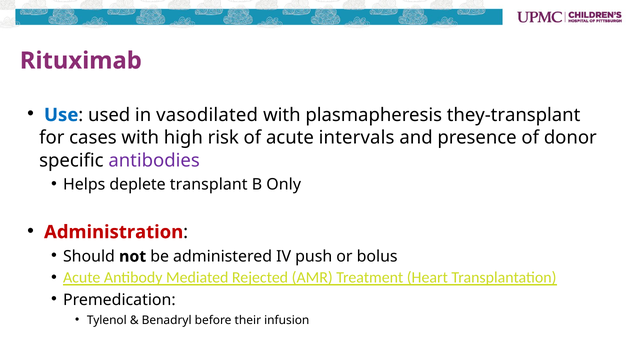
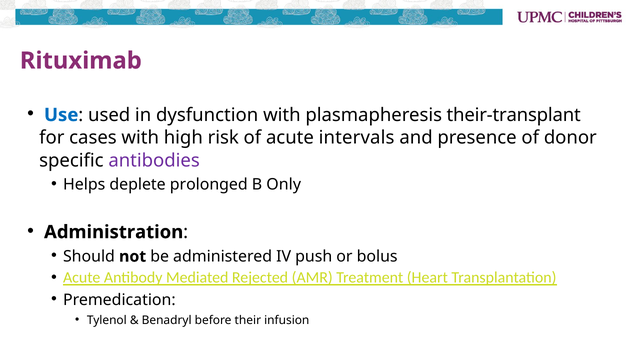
vasodilated: vasodilated -> dysfunction
they-transplant: they-transplant -> their-transplant
transplant: transplant -> prolonged
Administration colour: red -> black
